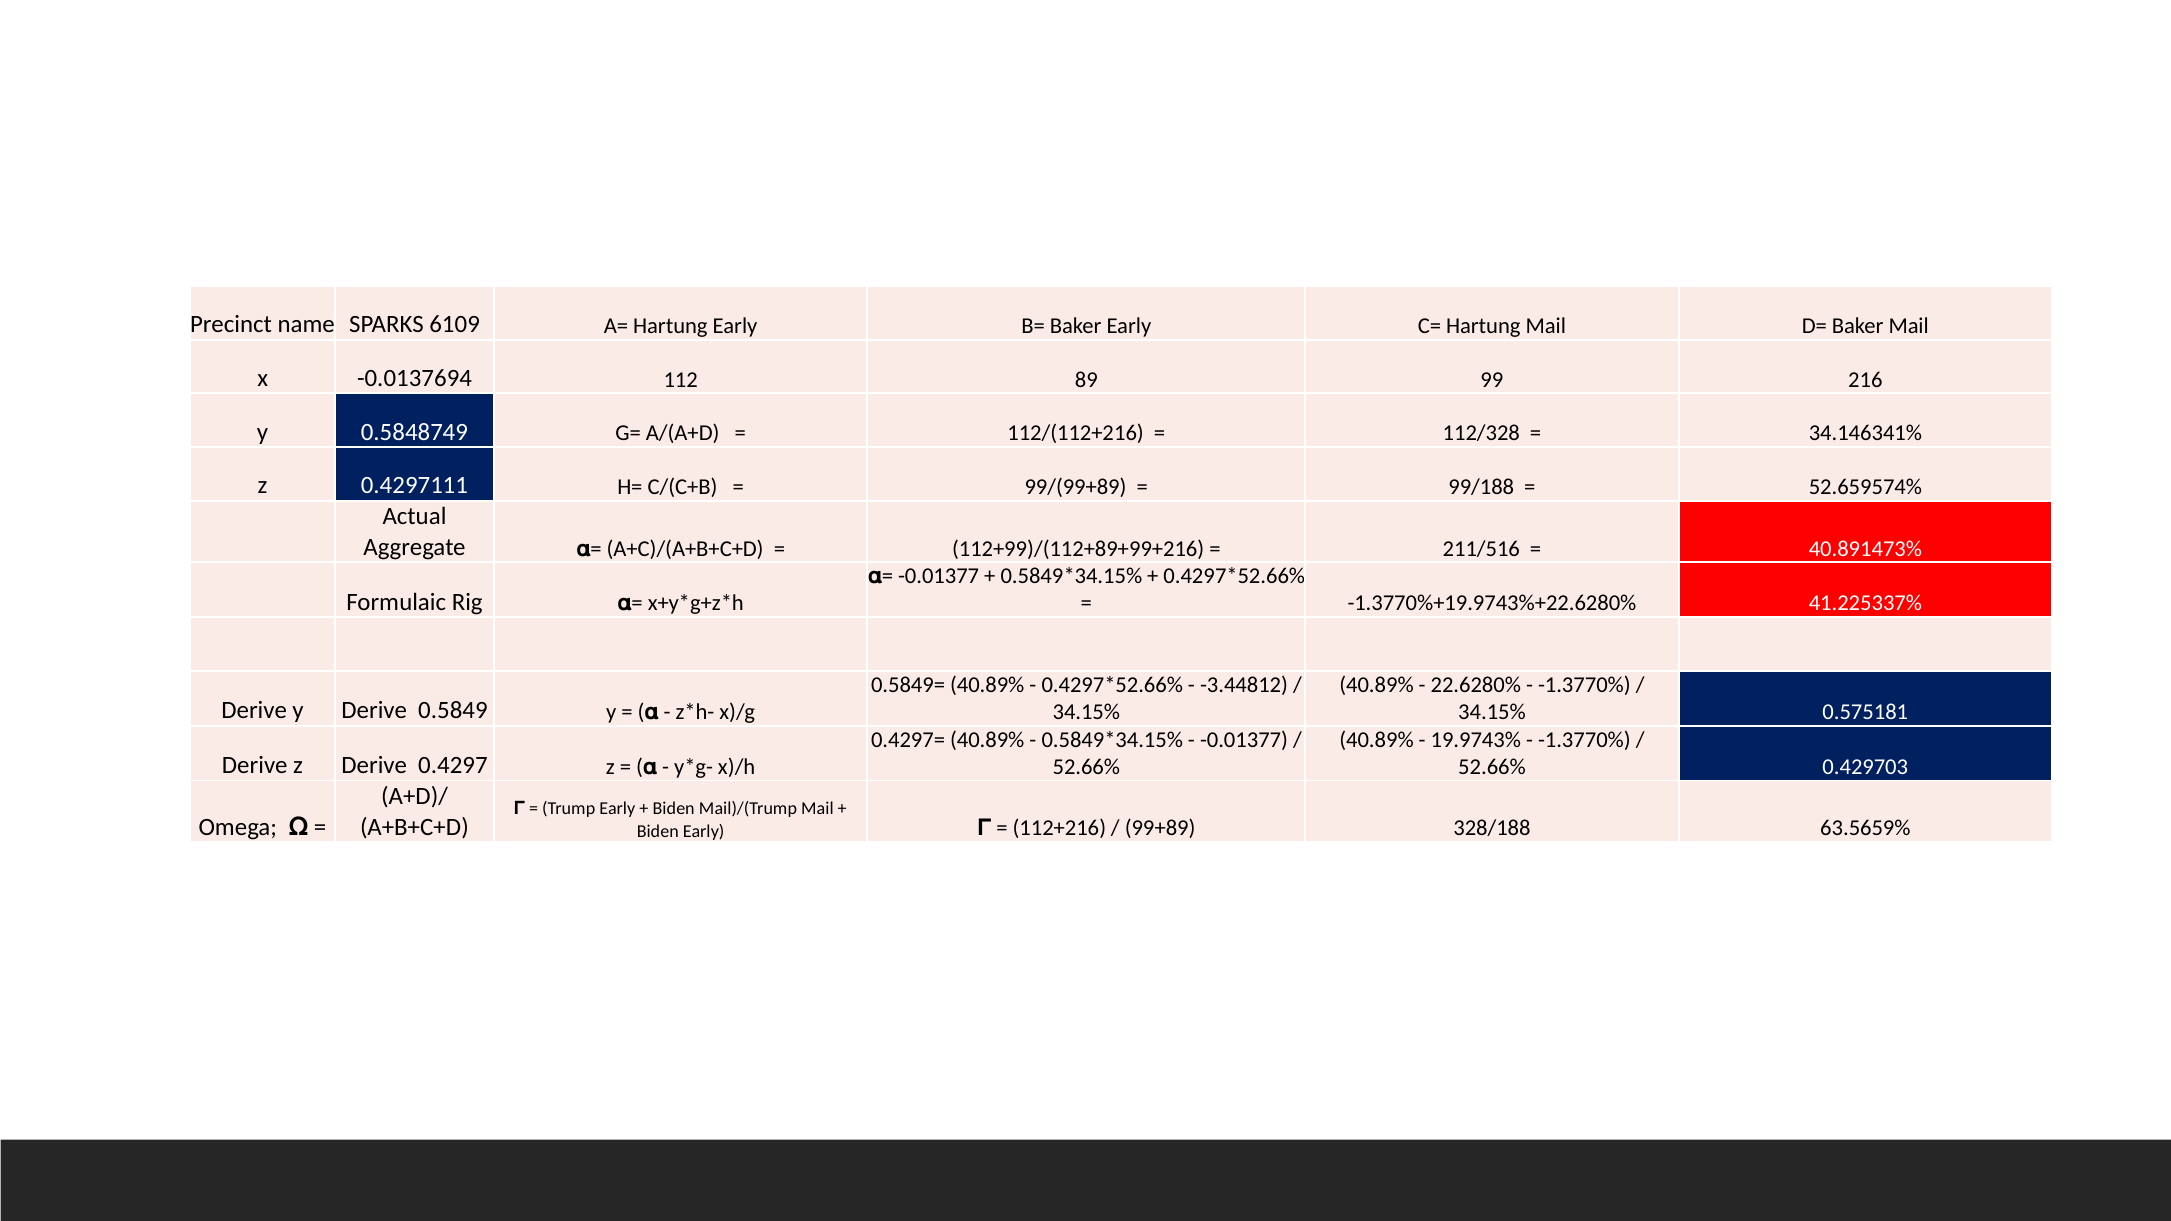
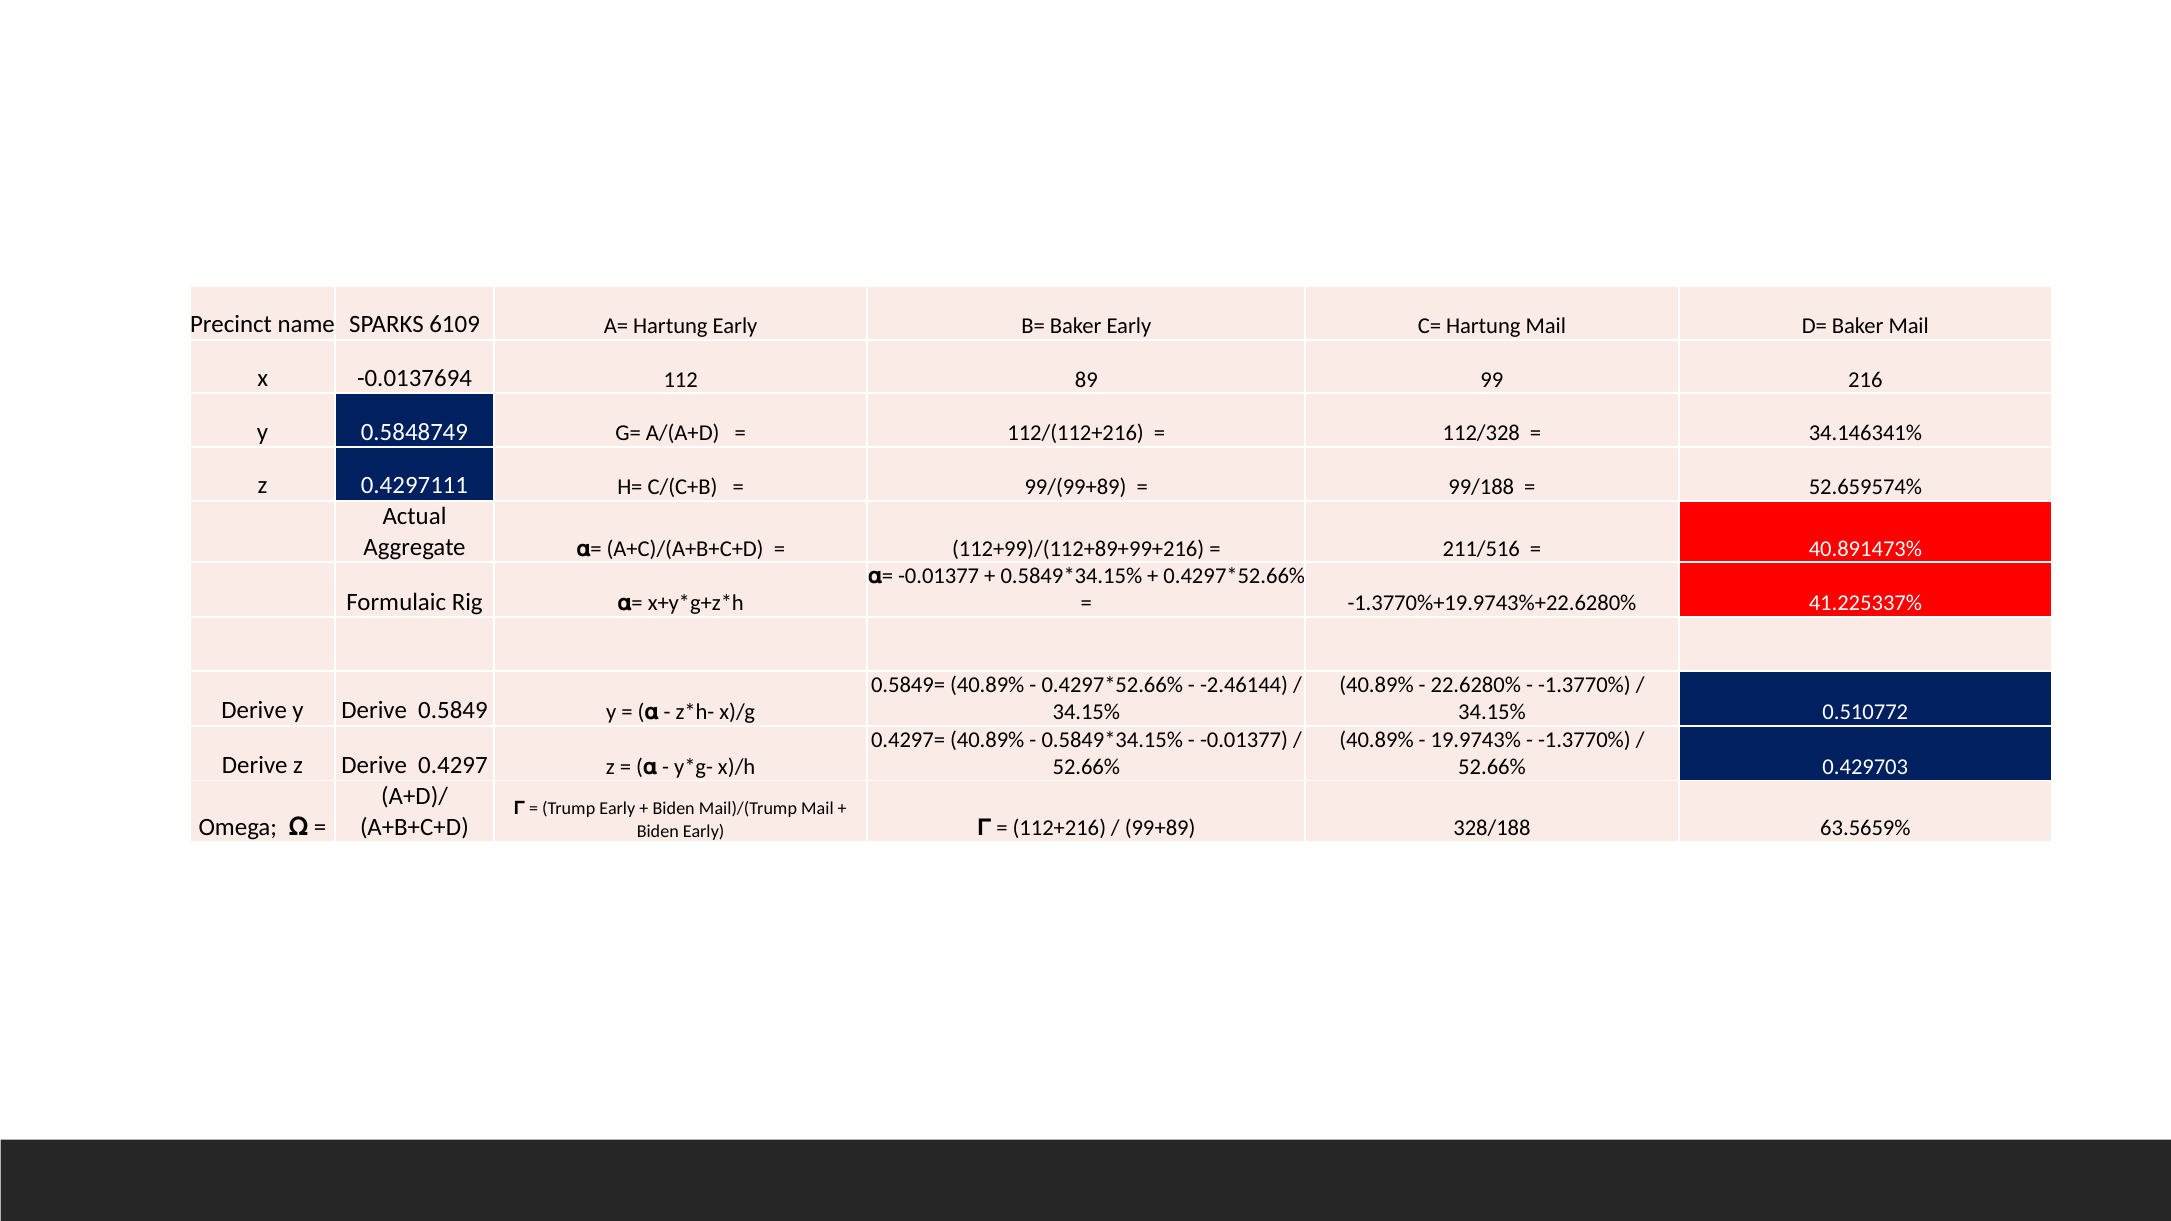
-3.44812: -3.44812 -> -2.46144
0.575181: 0.575181 -> 0.510772
